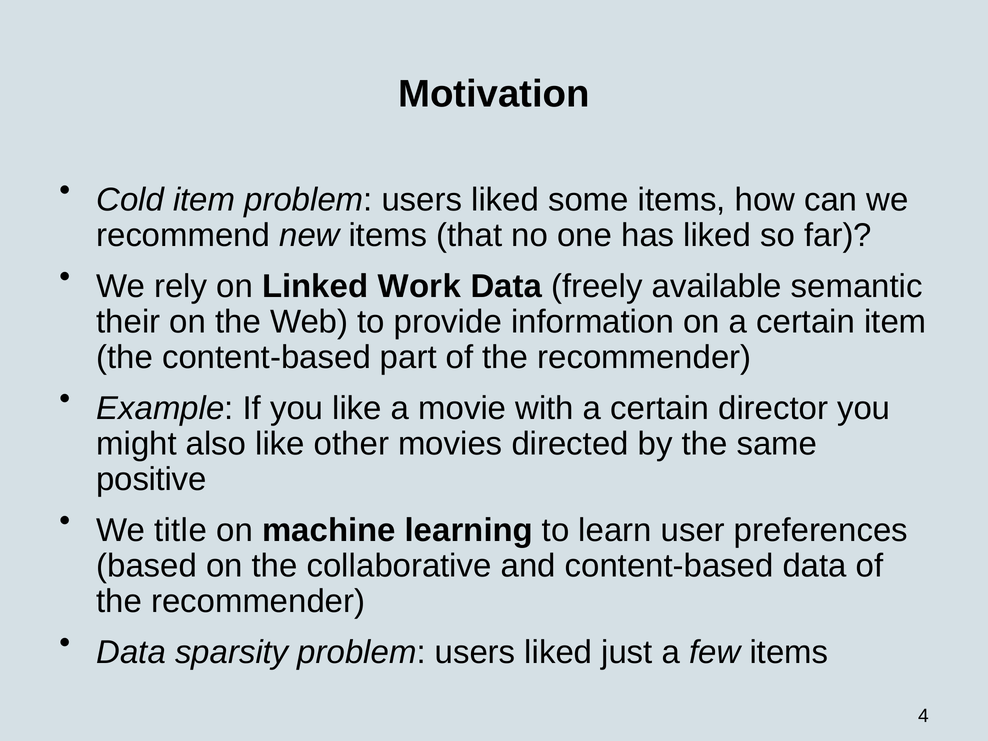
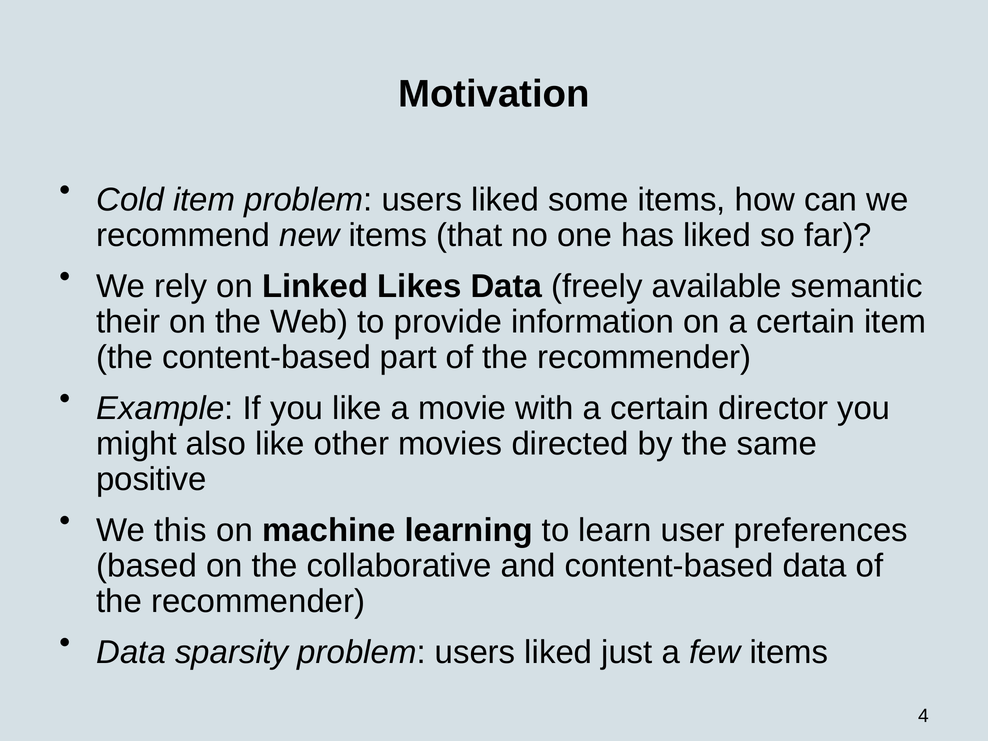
Work: Work -> Likes
title: title -> this
